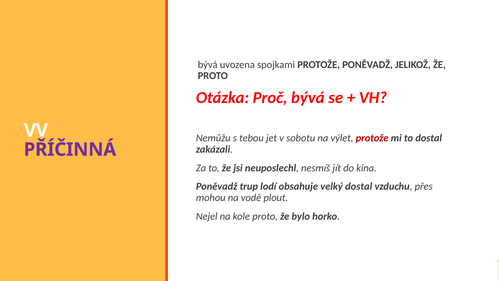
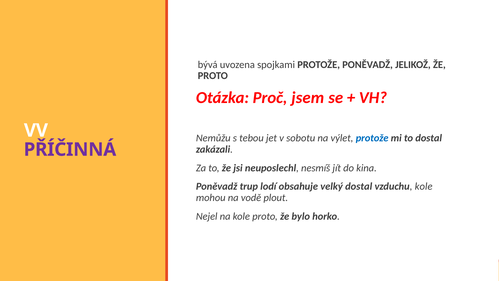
Proč bývá: bývá -> jsem
protože at (372, 138) colour: red -> blue
vzduchu přes: přes -> kole
